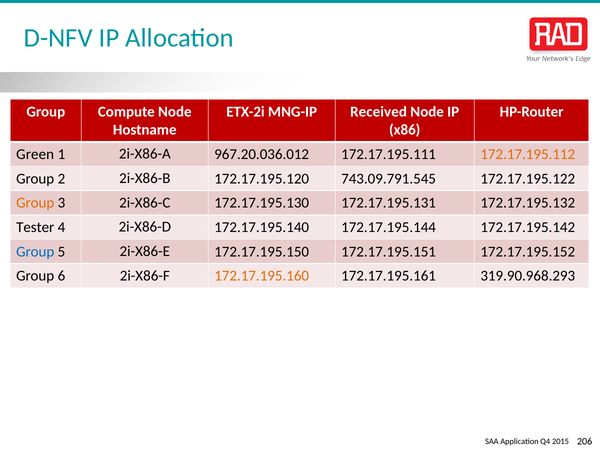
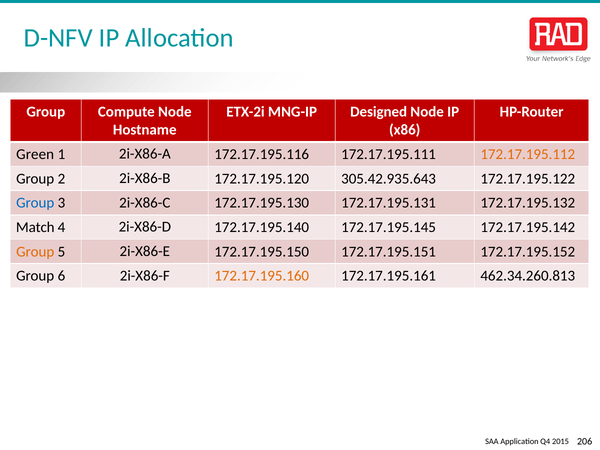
Received: Received -> Designed
967.20.036.012: 967.20.036.012 -> 172.17.195.116
743.09.791.545: 743.09.791.545 -> 305.42.935.643
Group at (35, 203) colour: orange -> blue
Tester: Tester -> Match
172.17.195.144: 172.17.195.144 -> 172.17.195.145
Group at (35, 252) colour: blue -> orange
319.90.968.293: 319.90.968.293 -> 462.34.260.813
